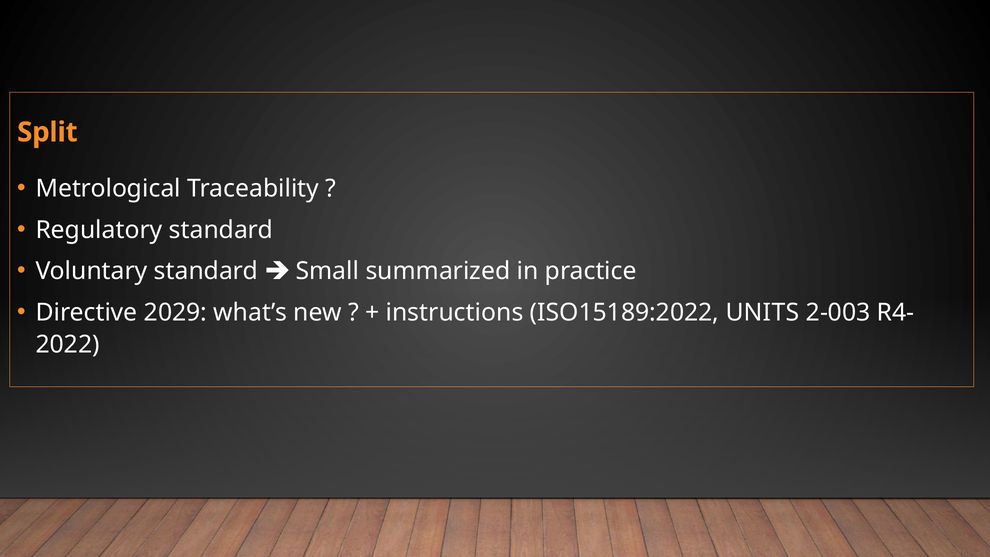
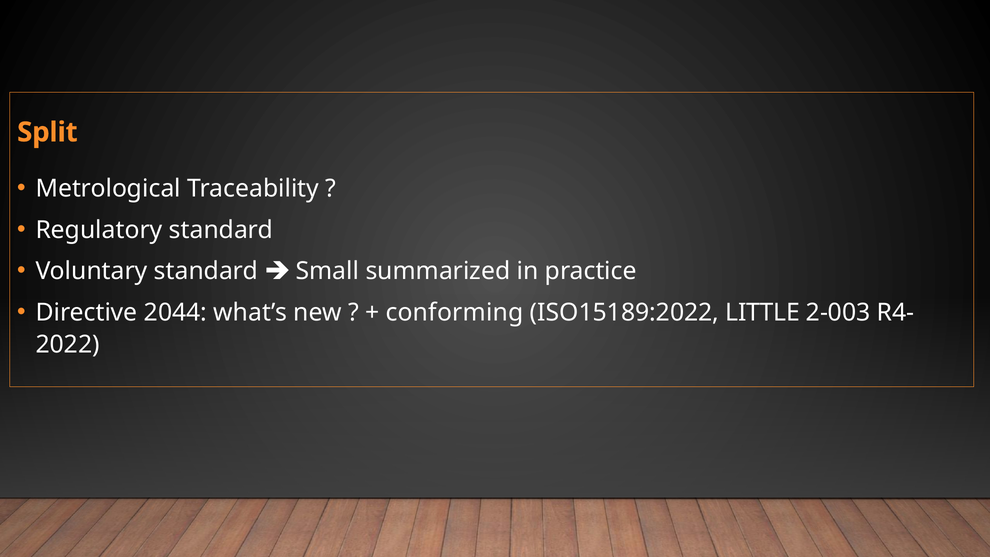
2029: 2029 -> 2044
instructions: instructions -> conforming
UNITS: UNITS -> LITTLE
